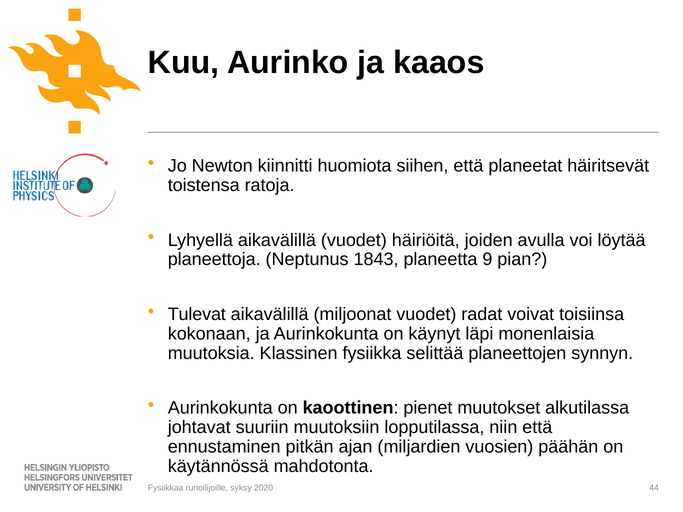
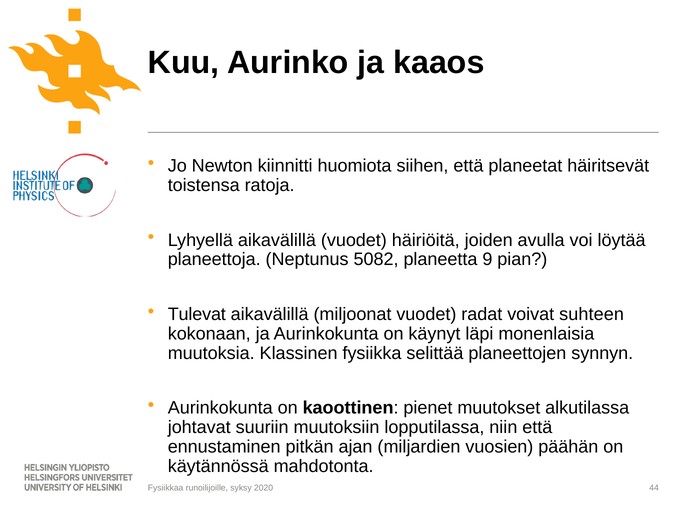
1843: 1843 -> 5082
toisiinsa: toisiinsa -> suhteen
